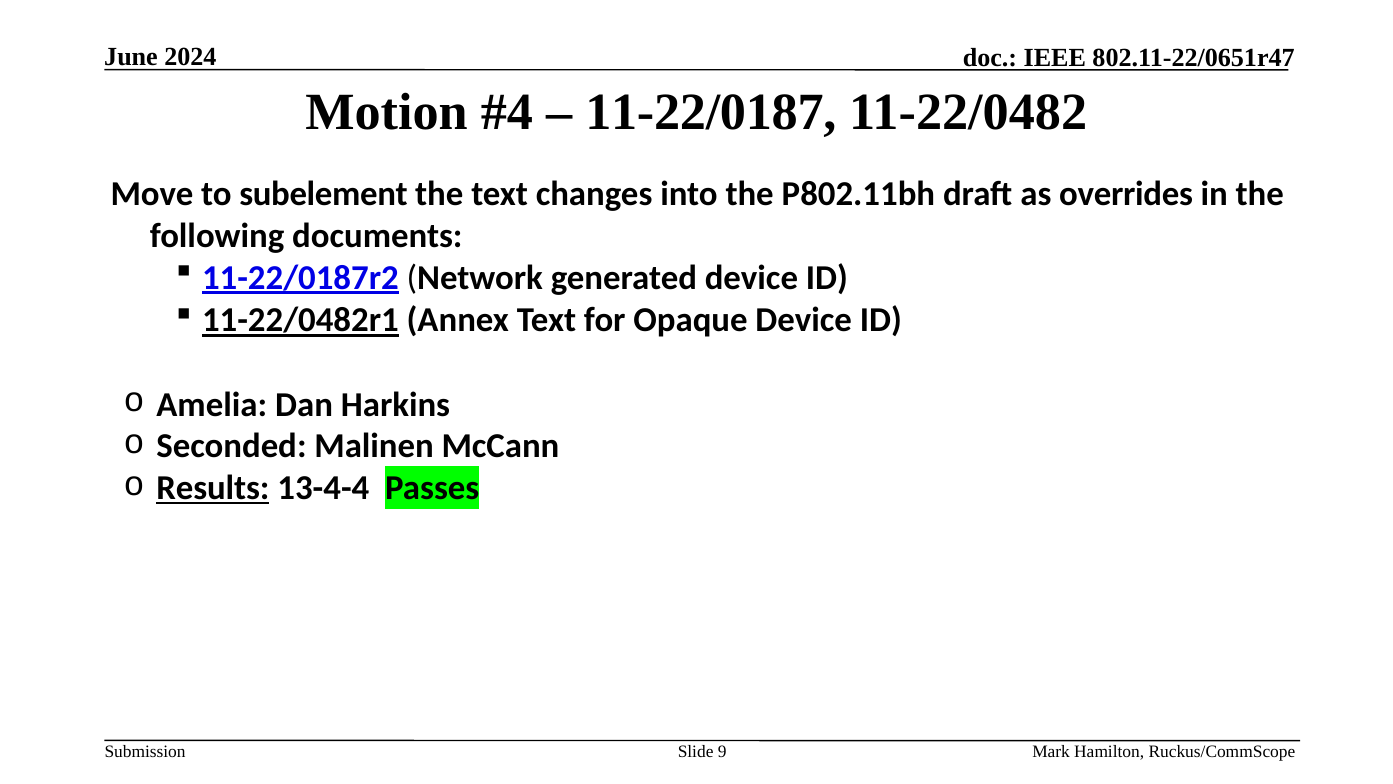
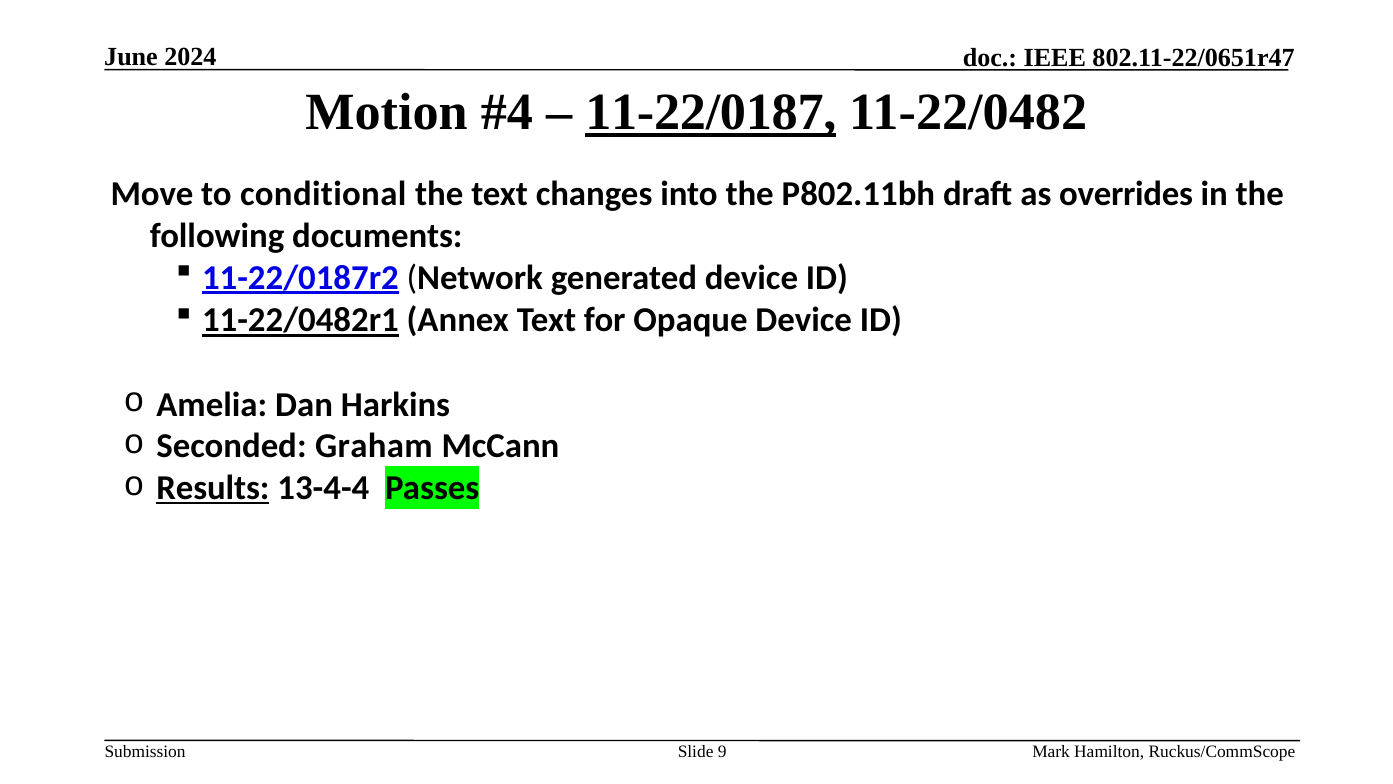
11-22/0187 underline: none -> present
subelement: subelement -> conditional
Malinen: Malinen -> Graham
